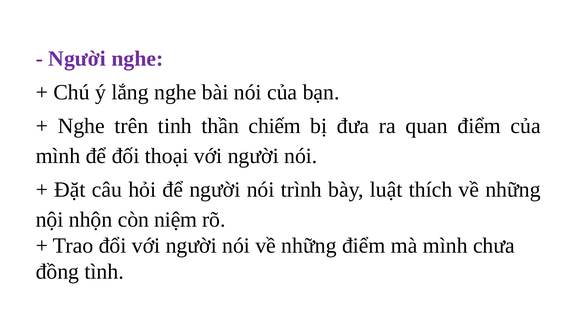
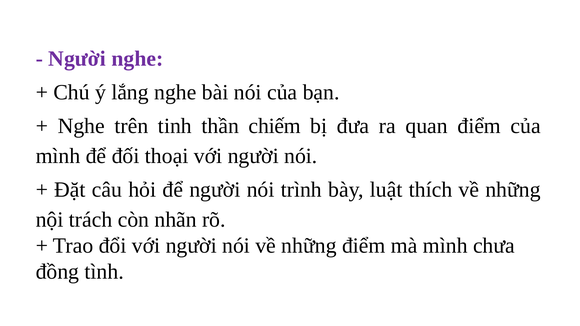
nhộn: nhộn -> trách
niệm: niệm -> nhãn
